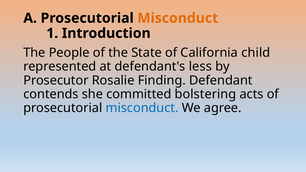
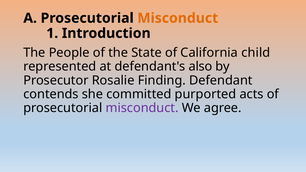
less: less -> also
bolstering: bolstering -> purported
misconduct at (142, 108) colour: blue -> purple
